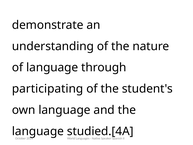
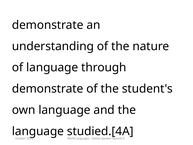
participating at (48, 89): participating -> demonstrate
